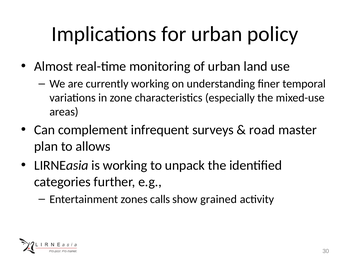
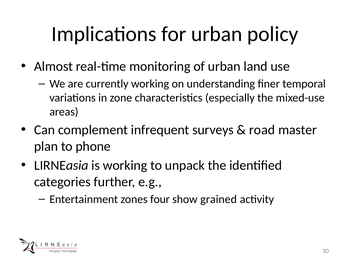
allows: allows -> phone
calls: calls -> four
